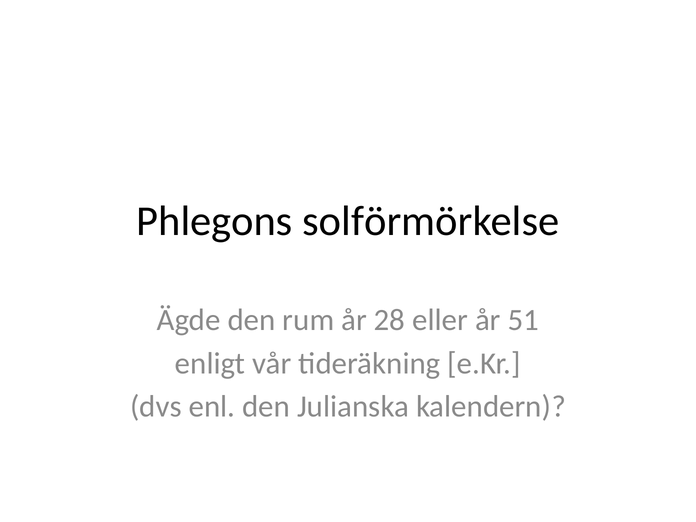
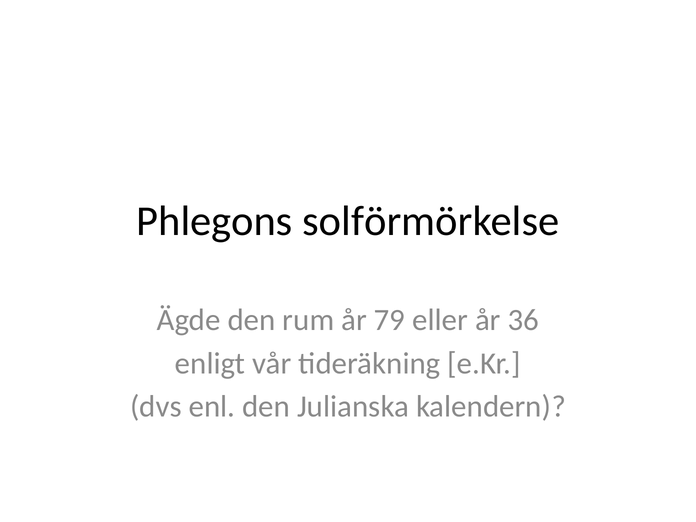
28: 28 -> 79
51: 51 -> 36
